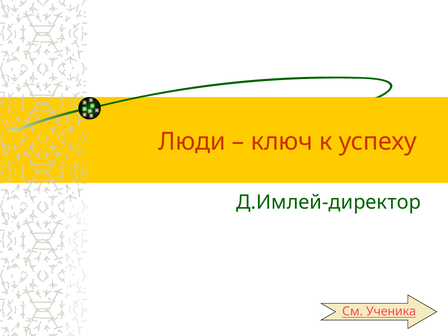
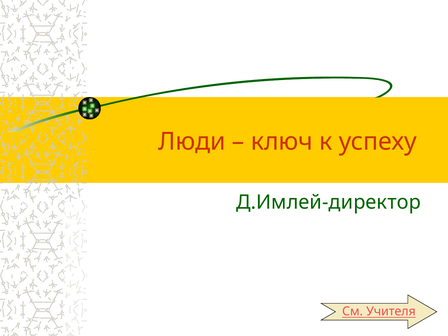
Ученика: Ученика -> Учителя
